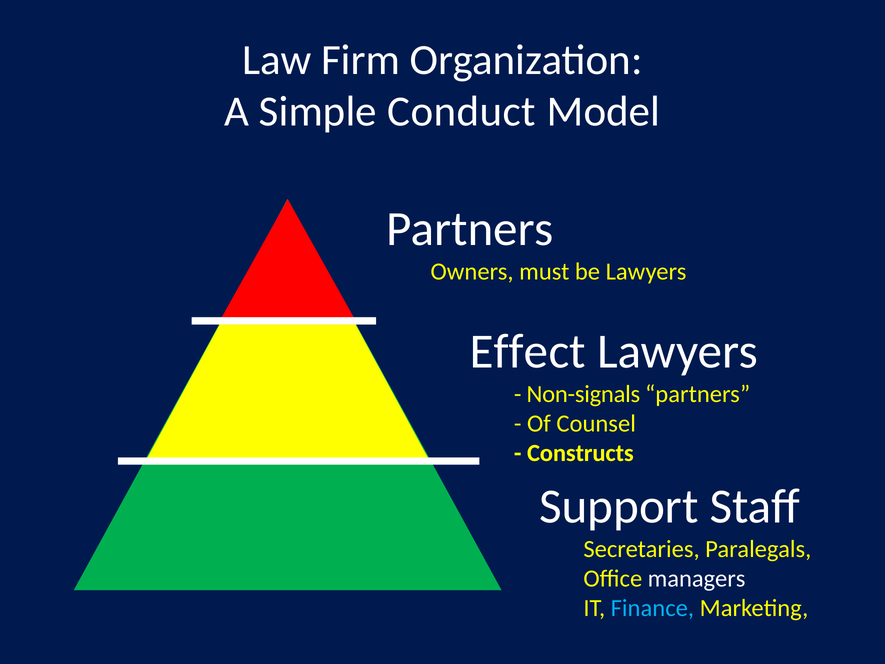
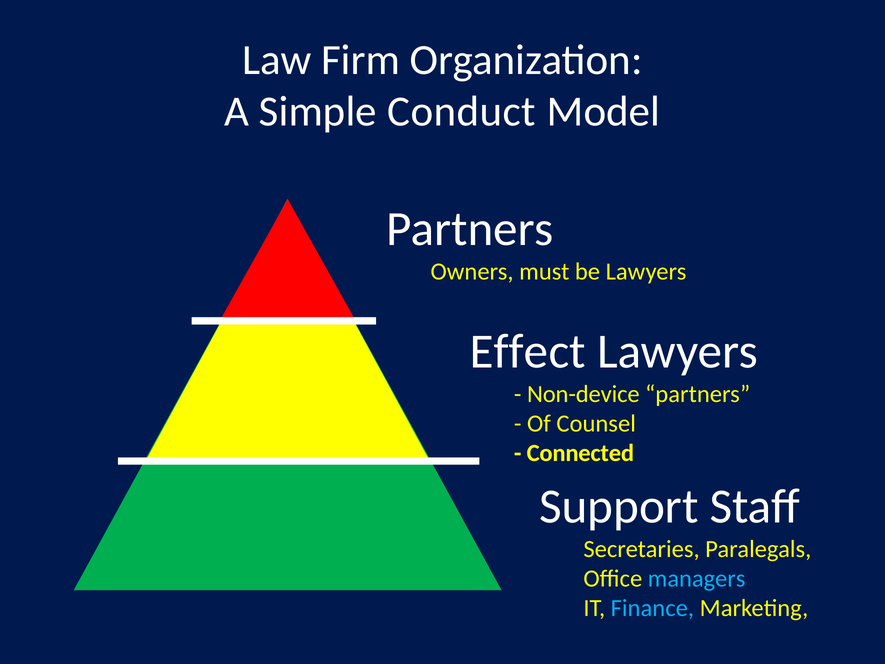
Non-signals: Non-signals -> Non-device
Constructs: Constructs -> Connected
managers colour: white -> light blue
